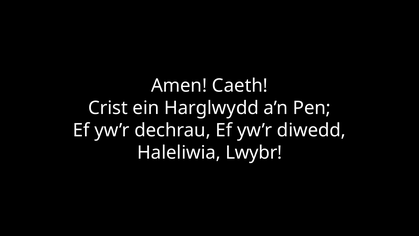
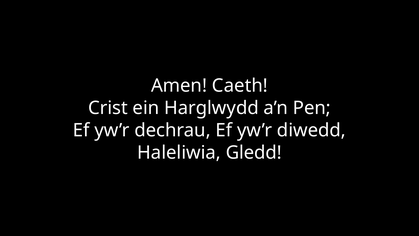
Lwybr: Lwybr -> Gledd
